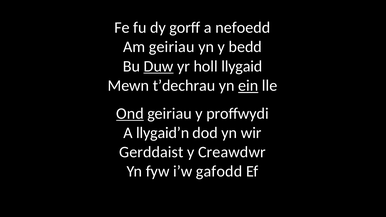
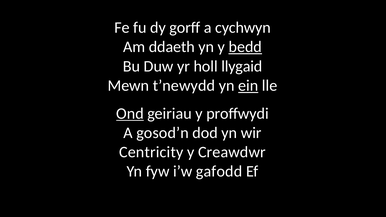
nefoedd: nefoedd -> cychwyn
Am geiriau: geiriau -> ddaeth
bedd underline: none -> present
Duw underline: present -> none
t’dechrau: t’dechrau -> t’newydd
llygaid’n: llygaid’n -> gosod’n
Gerddaist: Gerddaist -> Centricity
